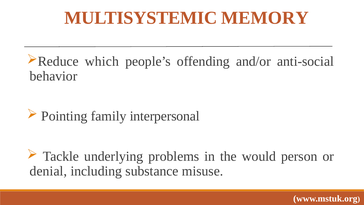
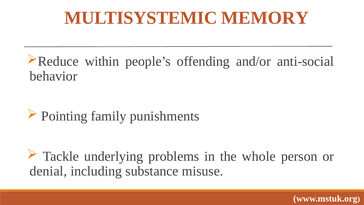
which: which -> within
interpersonal: interpersonal -> punishments
would: would -> whole
